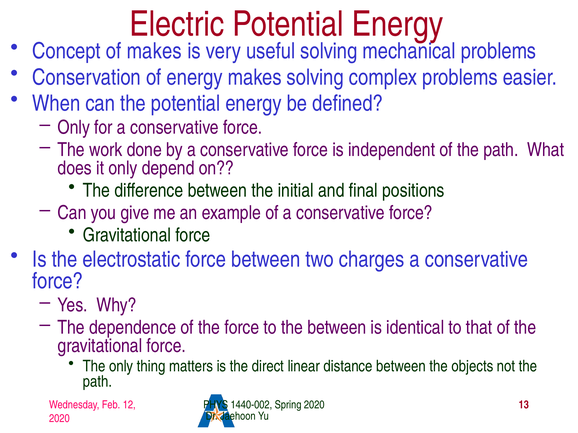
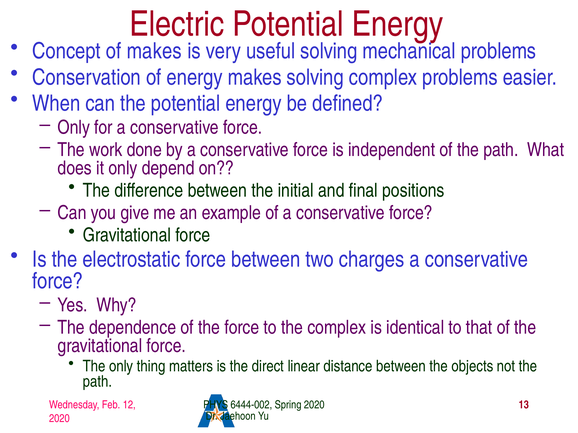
the between: between -> complex
1440-002: 1440-002 -> 6444-002
